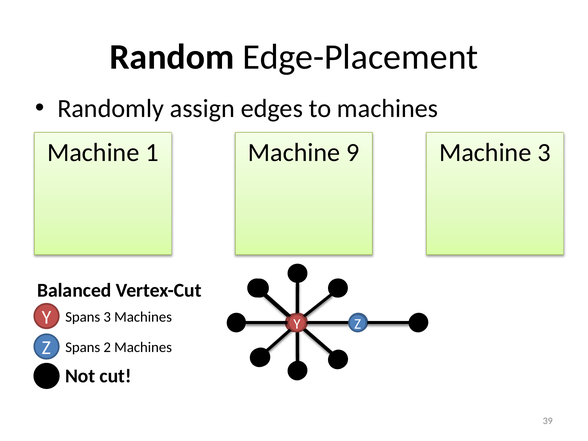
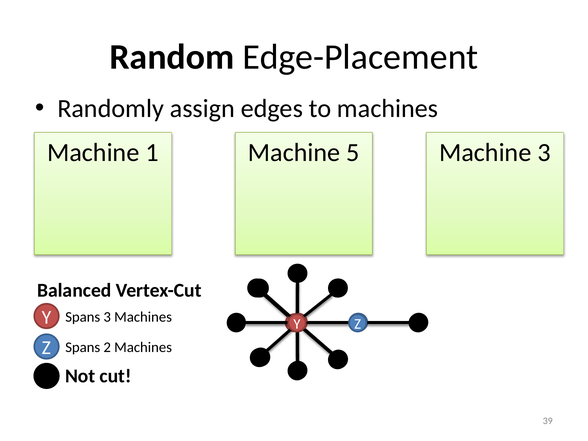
9: 9 -> 5
